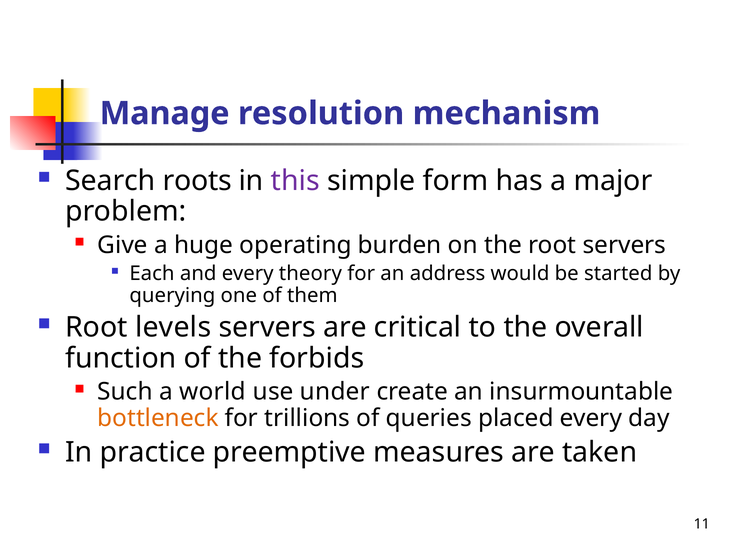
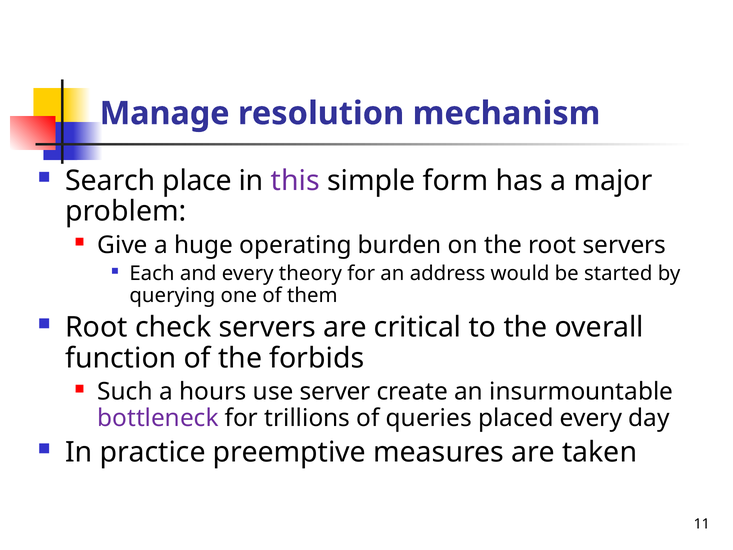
roots: roots -> place
levels: levels -> check
world: world -> hours
under: under -> server
bottleneck colour: orange -> purple
